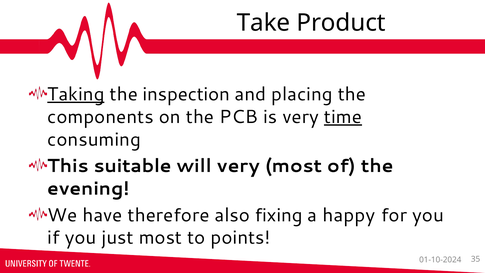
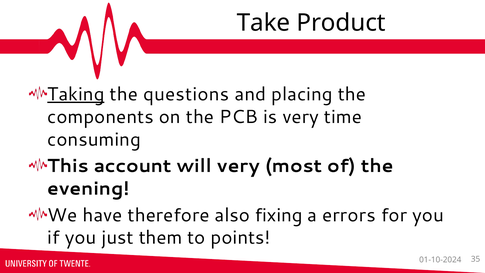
inspection: inspection -> questions
time underline: present -> none
suitable: suitable -> account
happy: happy -> errors
just most: most -> them
